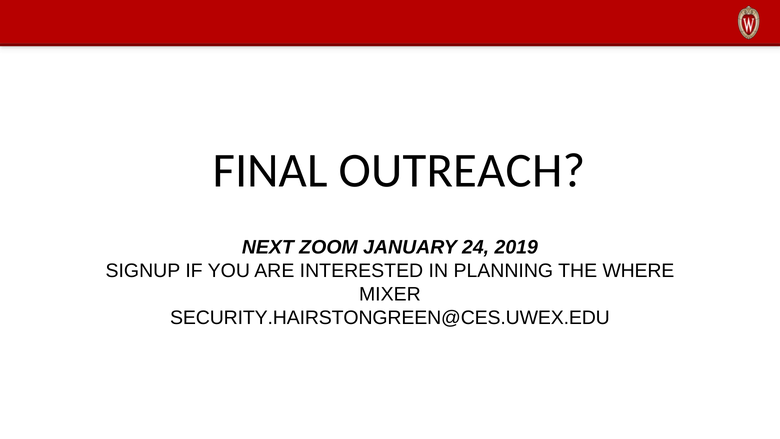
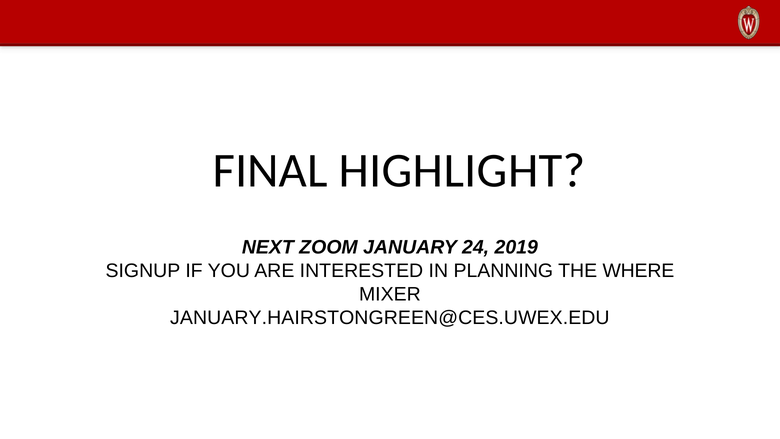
OUTREACH: OUTREACH -> HIGHLIGHT
SECURITY.HAIRSTONGREEN@CES.UWEX.EDU: SECURITY.HAIRSTONGREEN@CES.UWEX.EDU -> JANUARY.HAIRSTONGREEN@CES.UWEX.EDU
